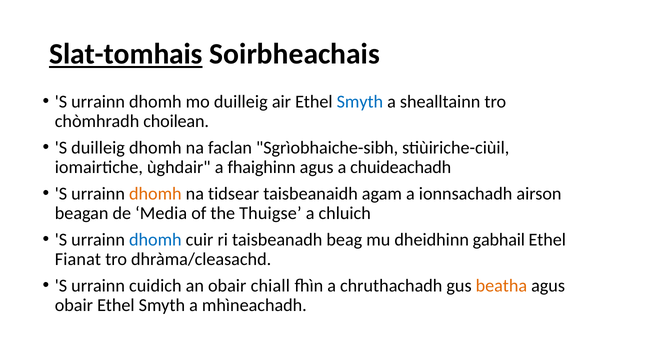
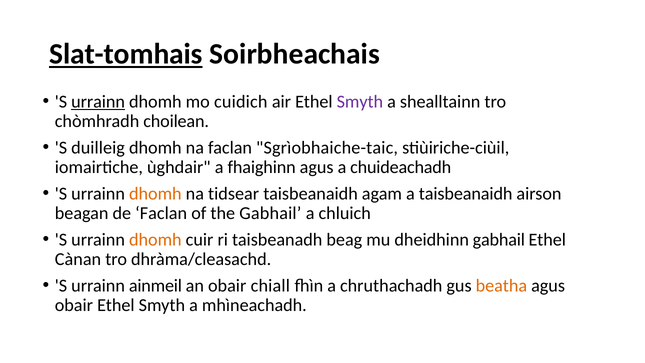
urrainn at (98, 102) underline: none -> present
mo duilleig: duilleig -> cuidich
Smyth at (360, 102) colour: blue -> purple
Sgrìobhaiche-sibh: Sgrìobhaiche-sibh -> Sgrìobhaiche-taic
a ionnsachadh: ionnsachadh -> taisbeanaidh
de Media: Media -> Faclan
the Thuigse: Thuigse -> Gabhail
dhomh at (155, 239) colour: blue -> orange
Fianat: Fianat -> Cànan
cuidich: cuidich -> ainmeil
